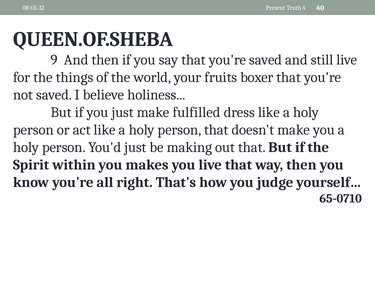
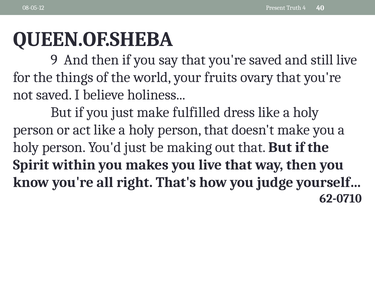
boxer: boxer -> ovary
65-0710: 65-0710 -> 62-0710
